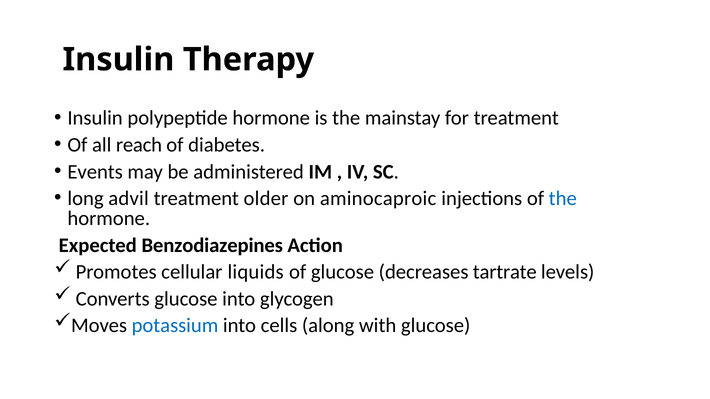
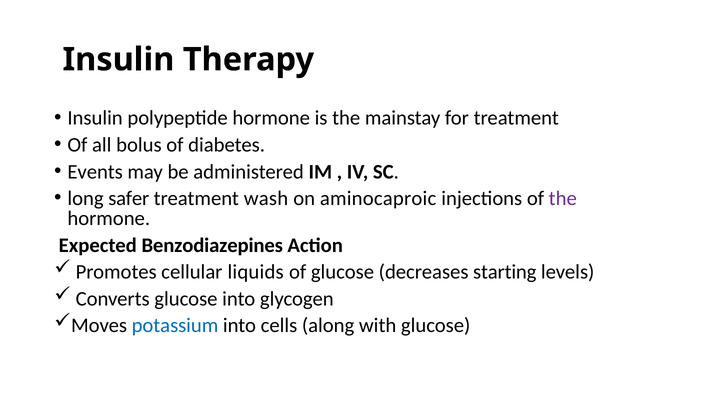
reach: reach -> bolus
advil: advil -> safer
older: older -> wash
the at (563, 199) colour: blue -> purple
tartrate: tartrate -> starting
